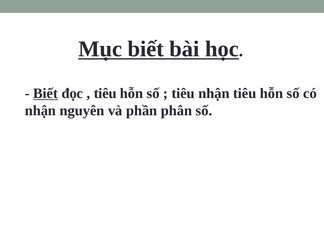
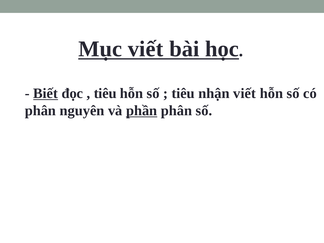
Mục biết: biết -> viết
nhận tiêu: tiêu -> viết
nhận at (40, 111): nhận -> phân
phần underline: none -> present
